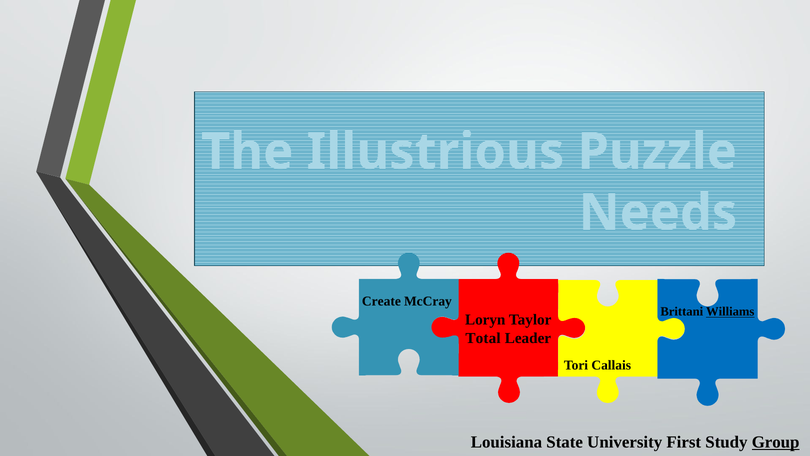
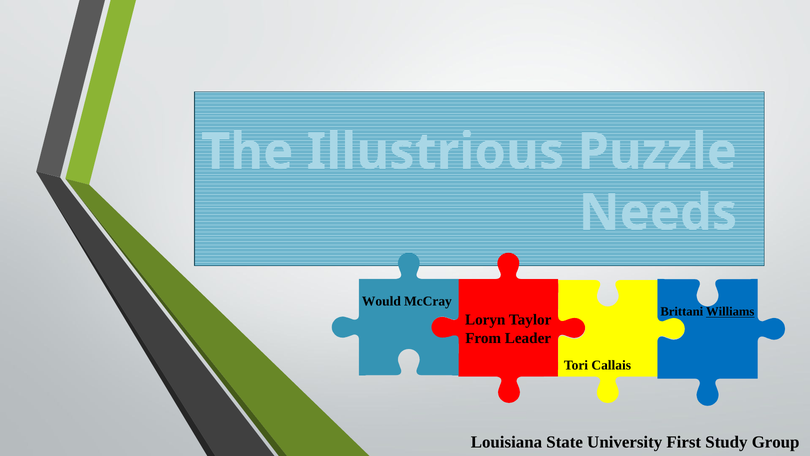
Create: Create -> Would
Total: Total -> From
Group underline: present -> none
